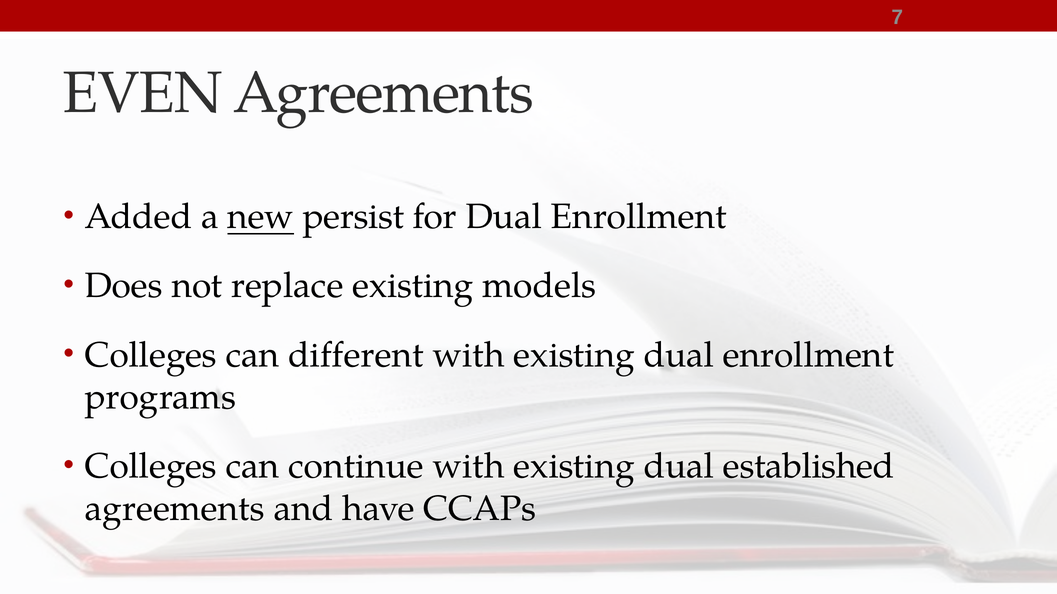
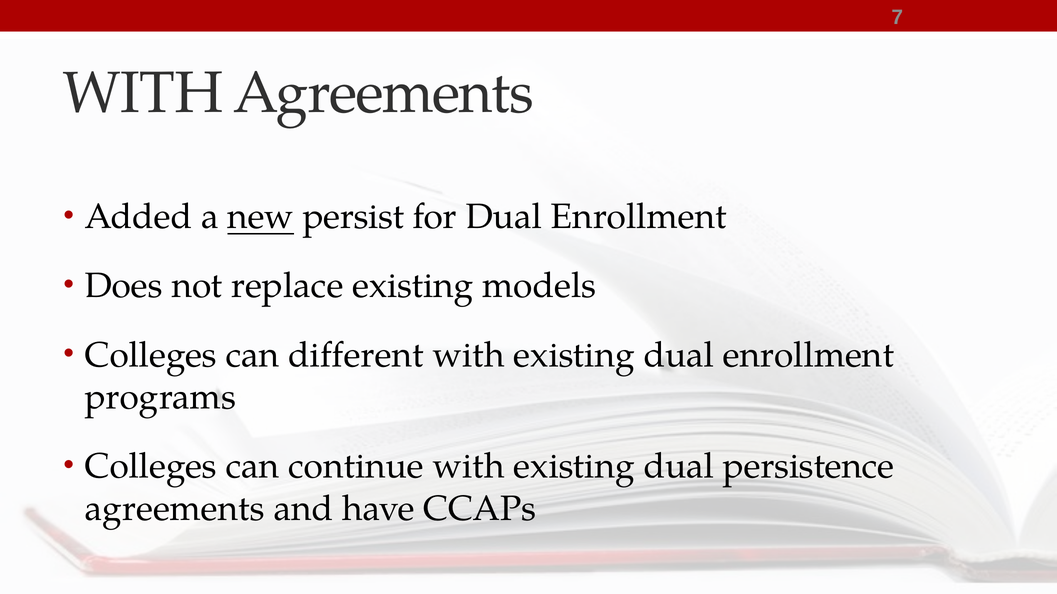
EVEN at (143, 93): EVEN -> WITH
established: established -> persistence
